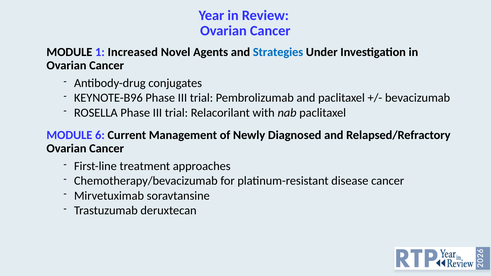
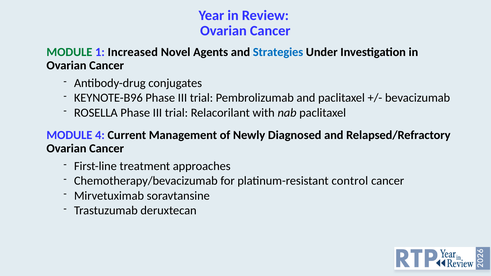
MODULE at (69, 52) colour: black -> green
6: 6 -> 4
disease: disease -> control
